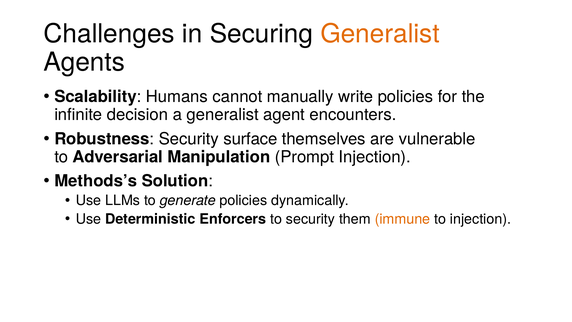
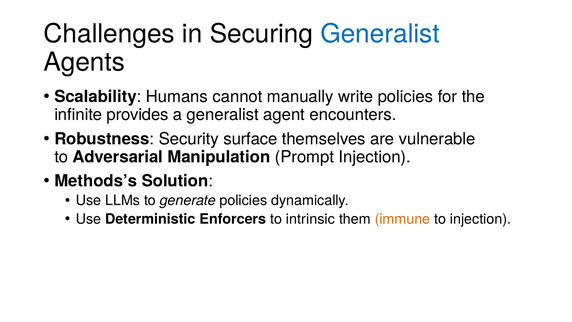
Generalist at (380, 34) colour: orange -> blue
decision: decision -> provides
to security: security -> intrinsic
